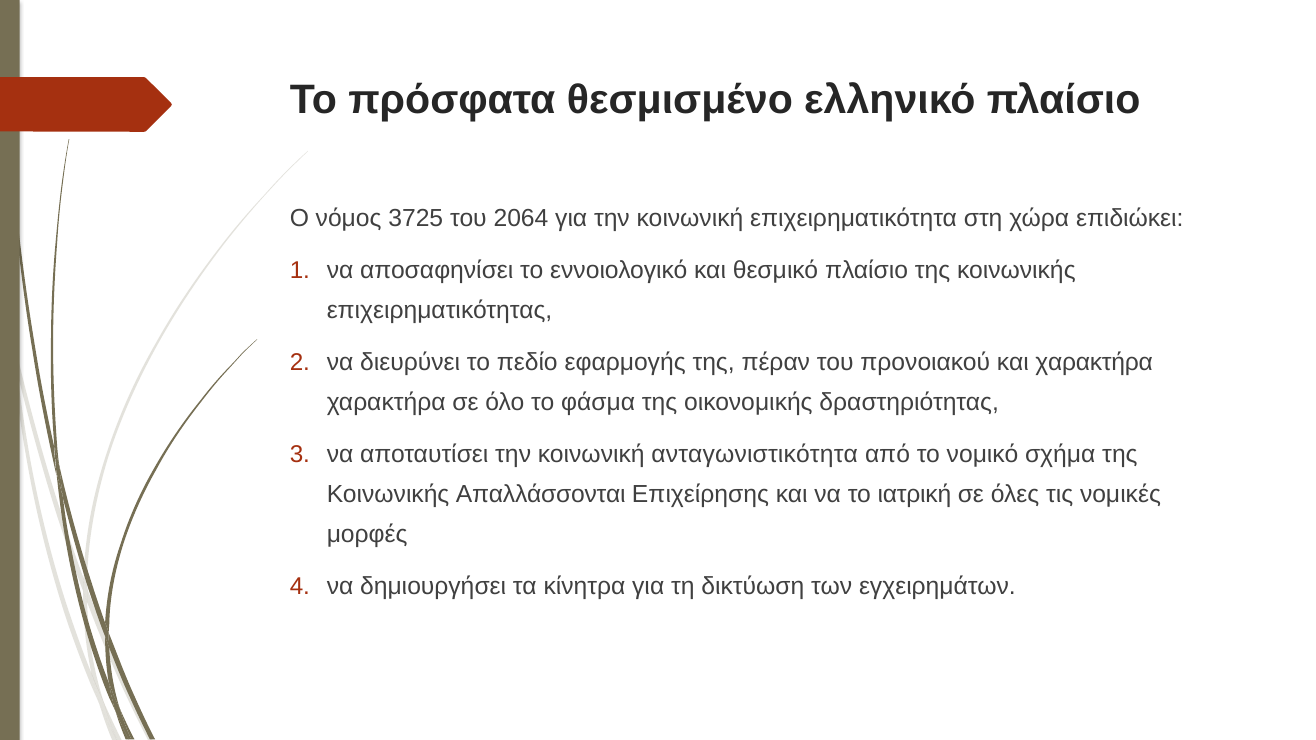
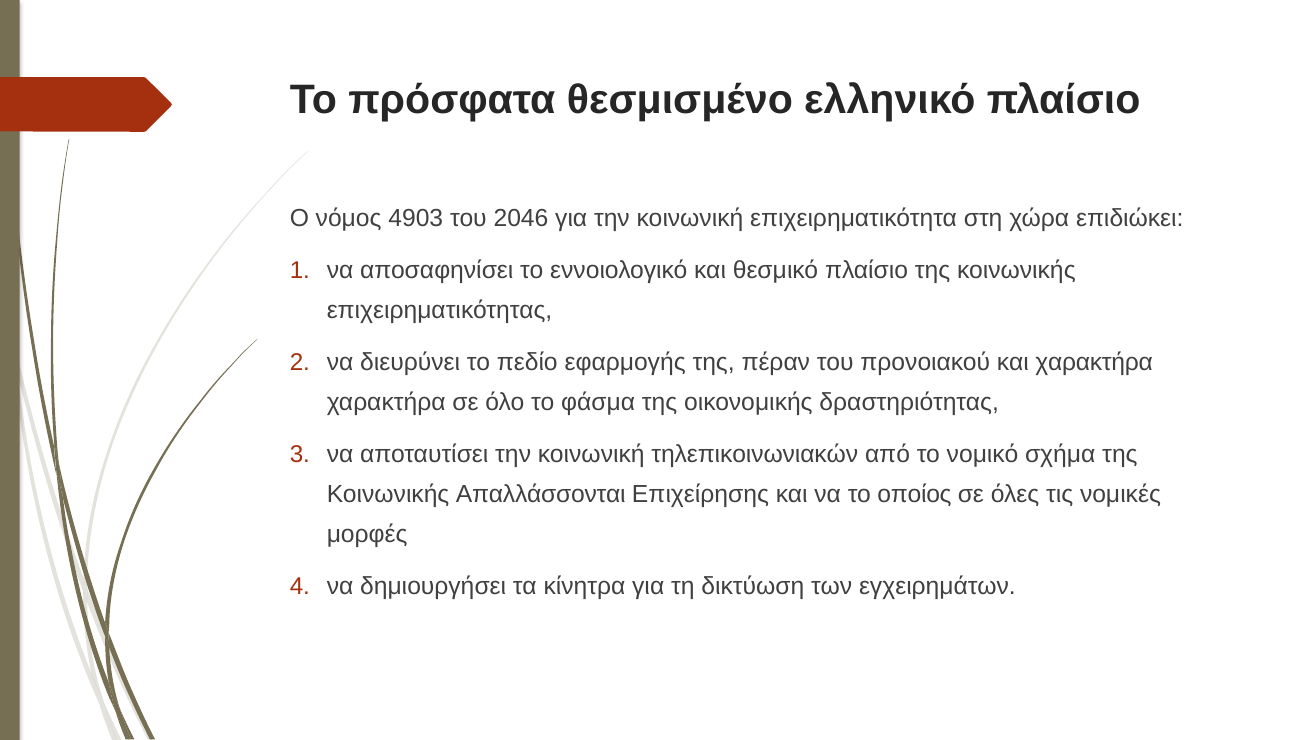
3725: 3725 -> 4903
2064: 2064 -> 2046
ανταγωνιστικότητα: ανταγωνιστικότητα -> τηλεπικοινωνιακών
ιατρική: ιατρική -> οποίος
